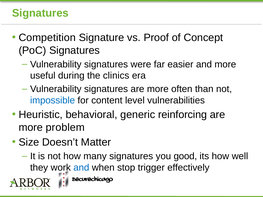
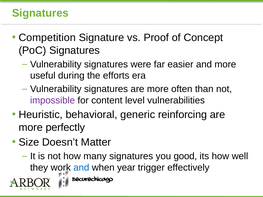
clinics: clinics -> efforts
impossible colour: blue -> purple
problem: problem -> perfectly
stop: stop -> year
